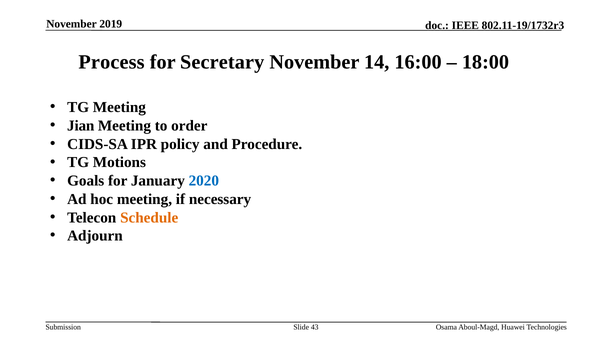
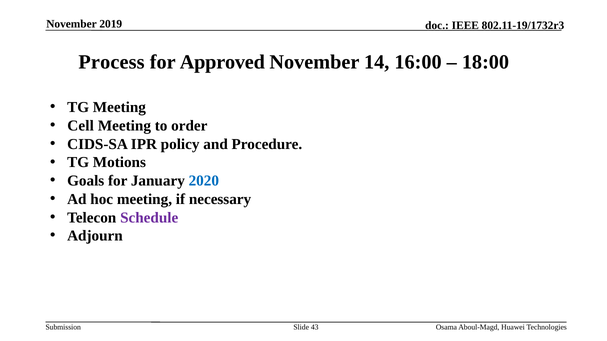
Secretary: Secretary -> Approved
Jian: Jian -> Cell
Schedule colour: orange -> purple
